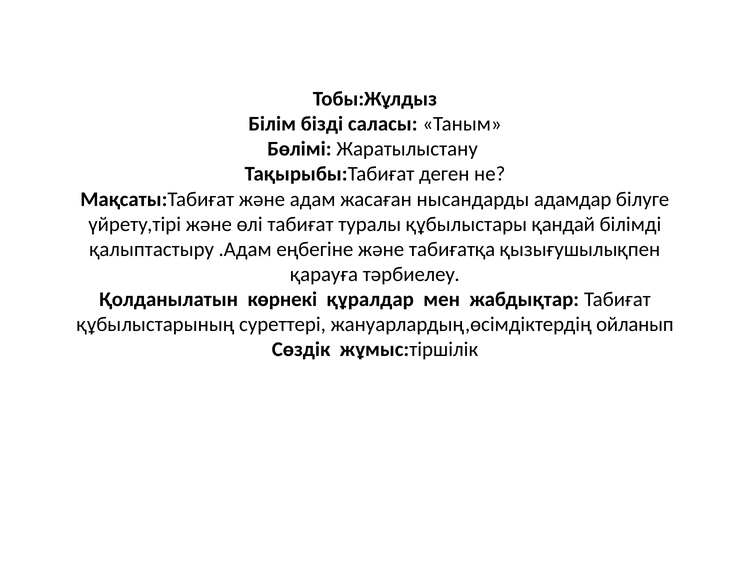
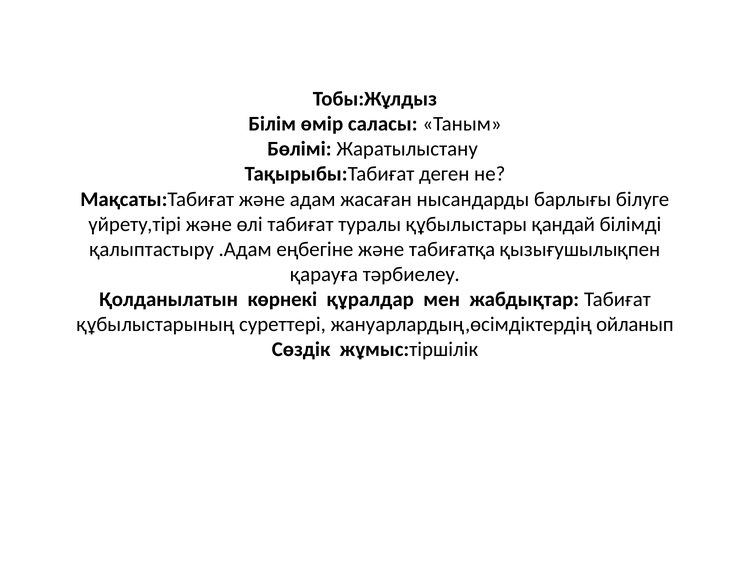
бізді: бізді -> өмір
адамдар: адамдар -> барлығы
